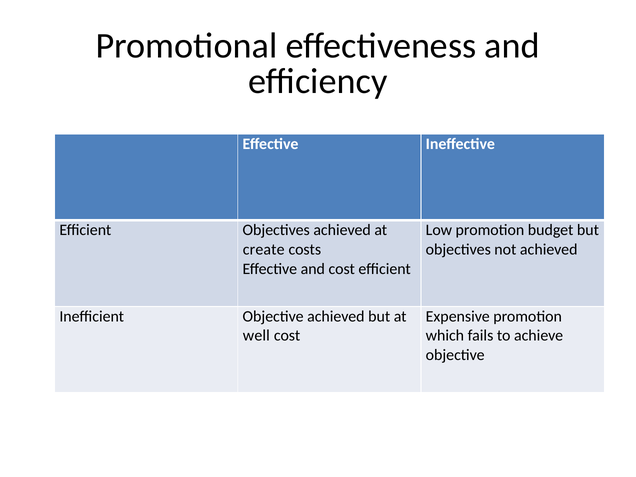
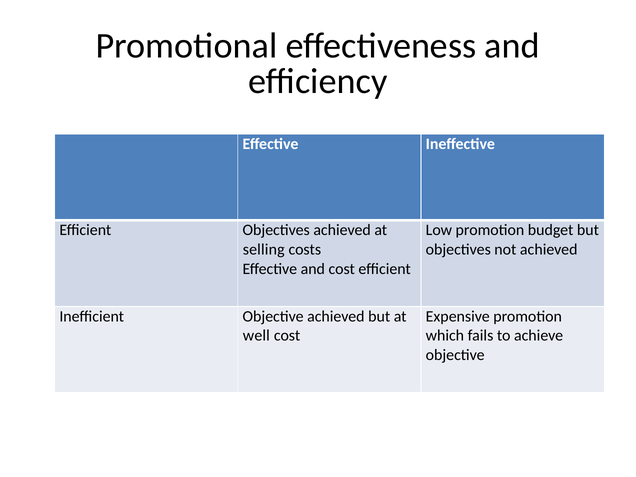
create: create -> selling
